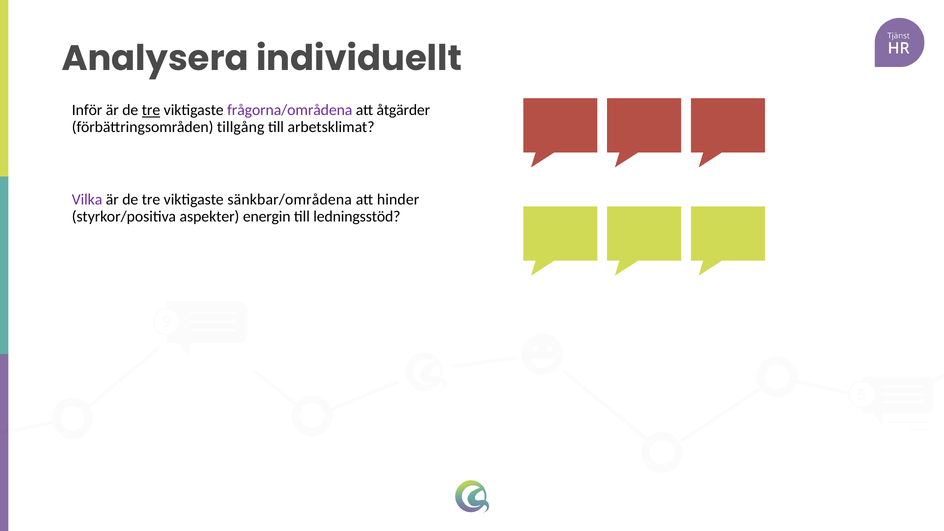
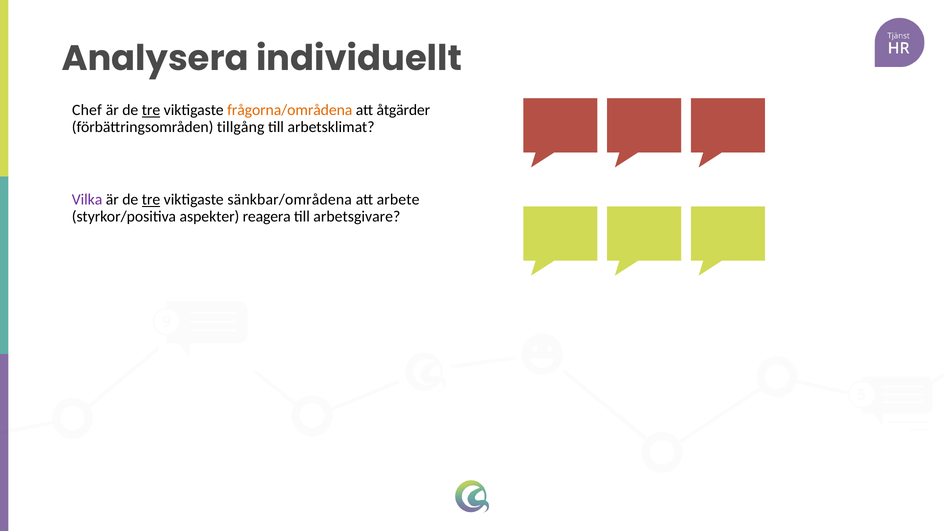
Inför: Inför -> Chef
frågorna/områdena colour: purple -> orange
tre at (151, 200) underline: none -> present
hinder: hinder -> arbete
energin: energin -> reagera
ledningsstöd: ledningsstöd -> arbetsgivare
